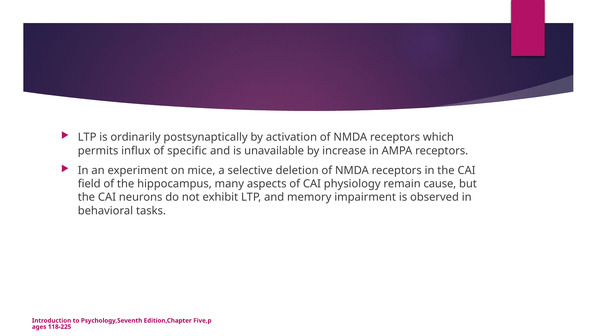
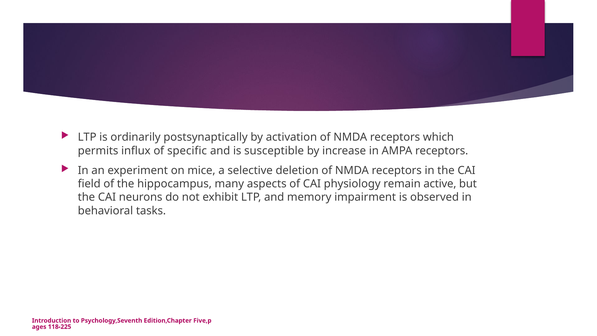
unavailable: unavailable -> susceptible
cause: cause -> active
